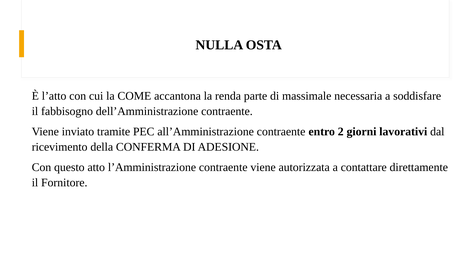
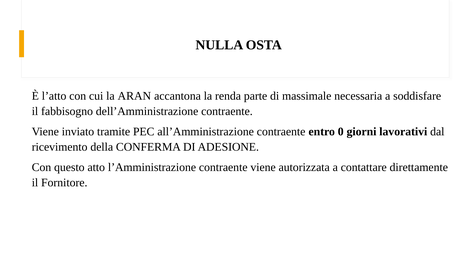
COME: COME -> ARAN
2: 2 -> 0
